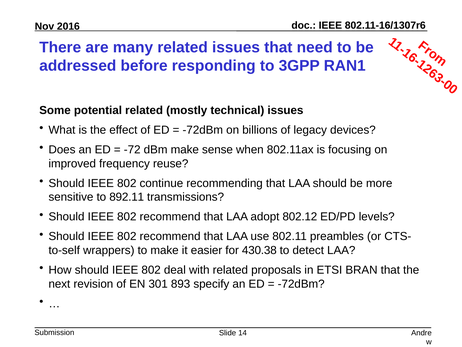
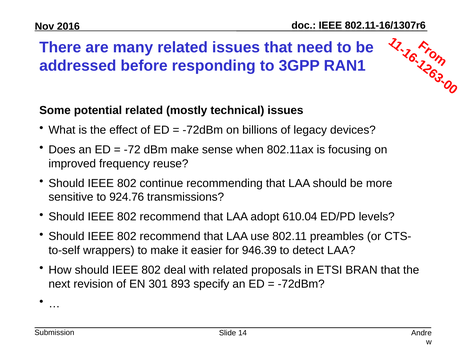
892.11: 892.11 -> 924.76
802.12: 802.12 -> 610.04
430.38: 430.38 -> 946.39
